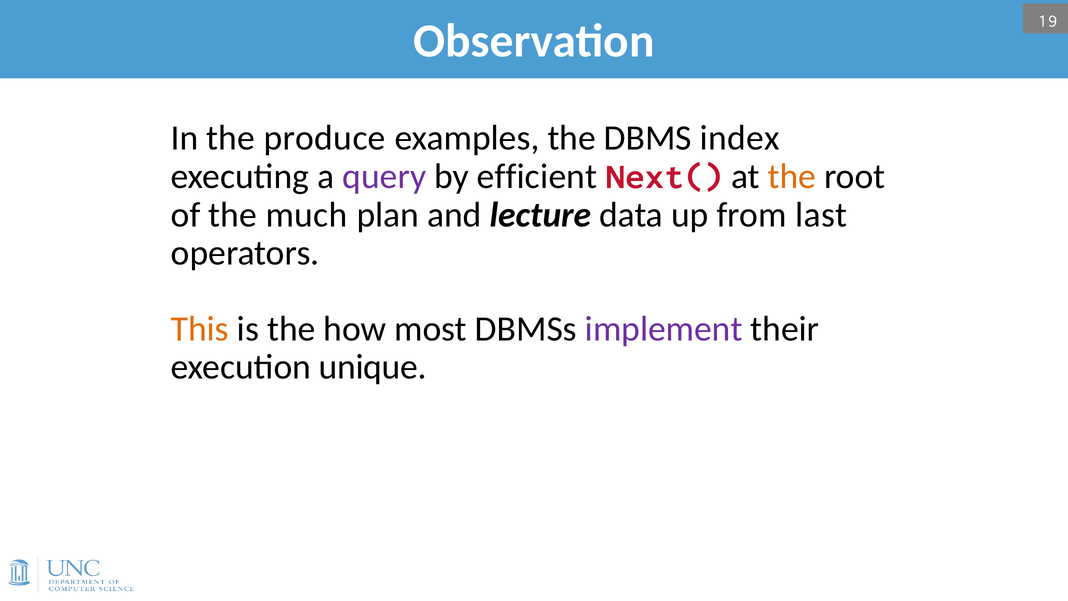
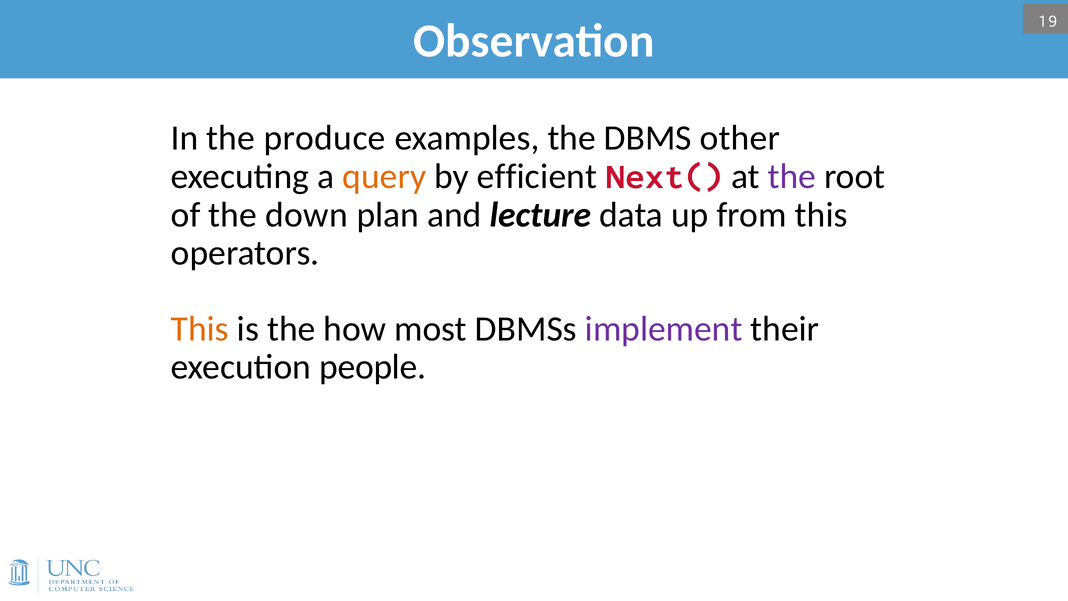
index: index -> other
query colour: purple -> orange
the at (792, 176) colour: orange -> purple
much: much -> down
from last: last -> this
unique: unique -> people
